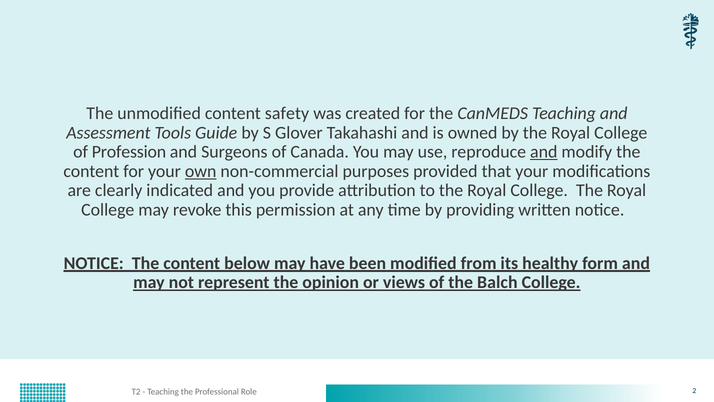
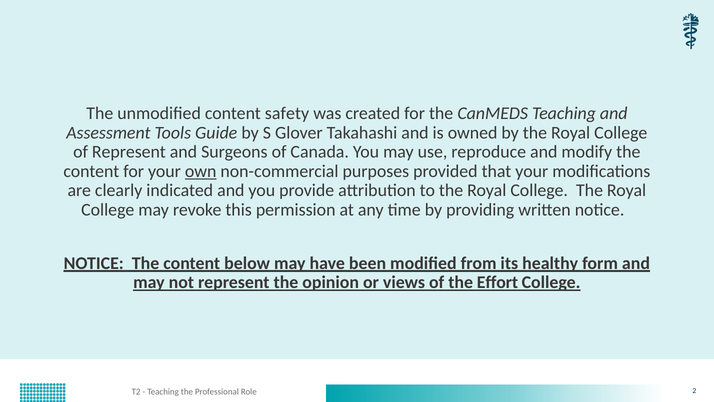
of Profession: Profession -> Represent
and at (544, 152) underline: present -> none
Balch: Balch -> Effort
